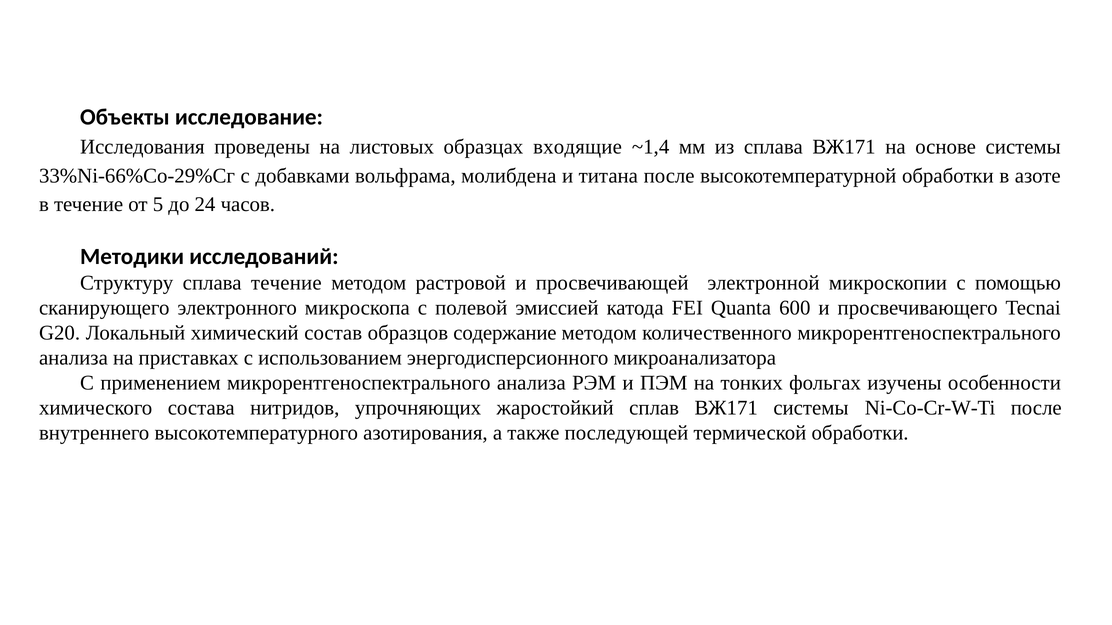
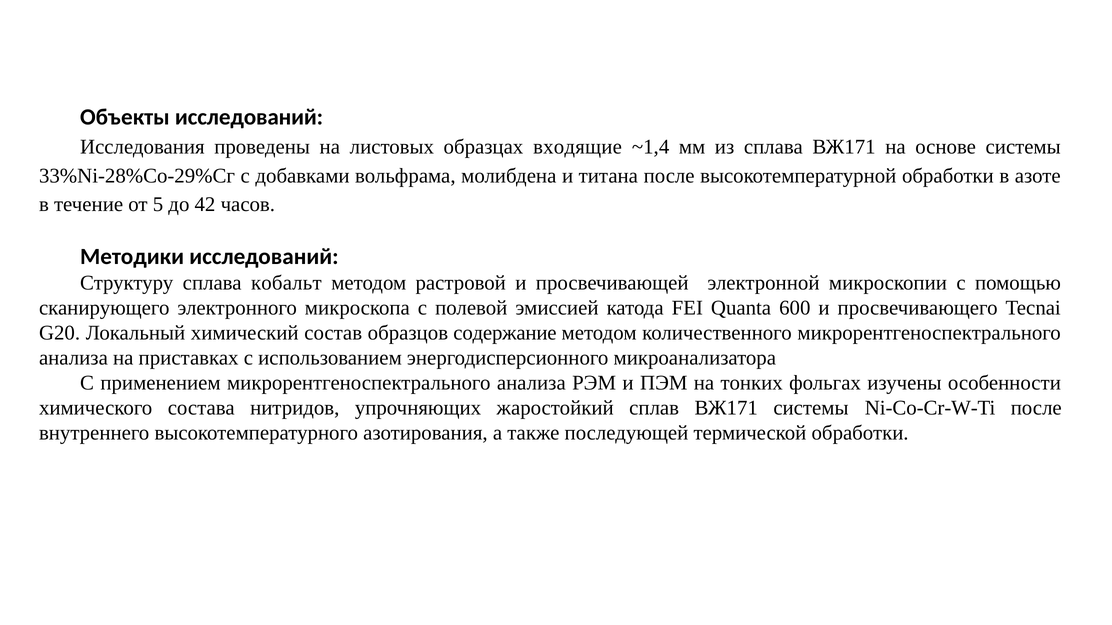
Объекты исследование: исследование -> исследований
33%Ni-66%Со-29%Сг: 33%Ni-66%Со-29%Сг -> 33%Ni-28%Со-29%Сг
24: 24 -> 42
сплава течение: течение -> кобальт
